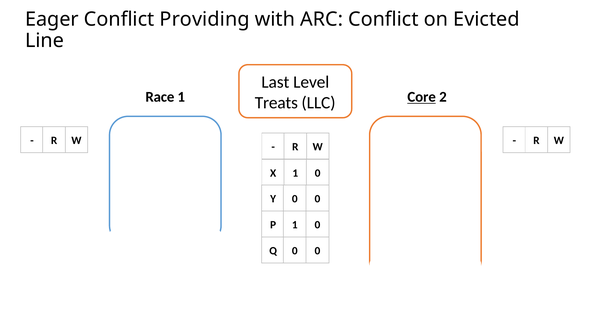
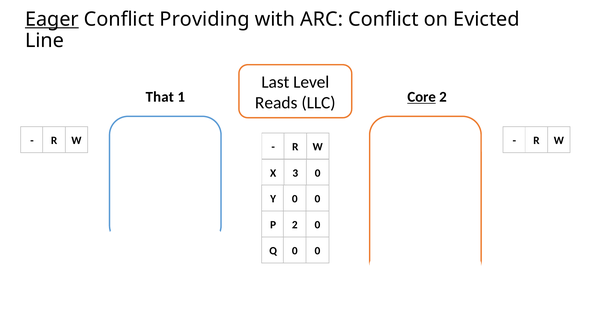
Eager underline: none -> present
Race: Race -> That
Treats: Treats -> Reads
X 1: 1 -> 3
P 1: 1 -> 2
